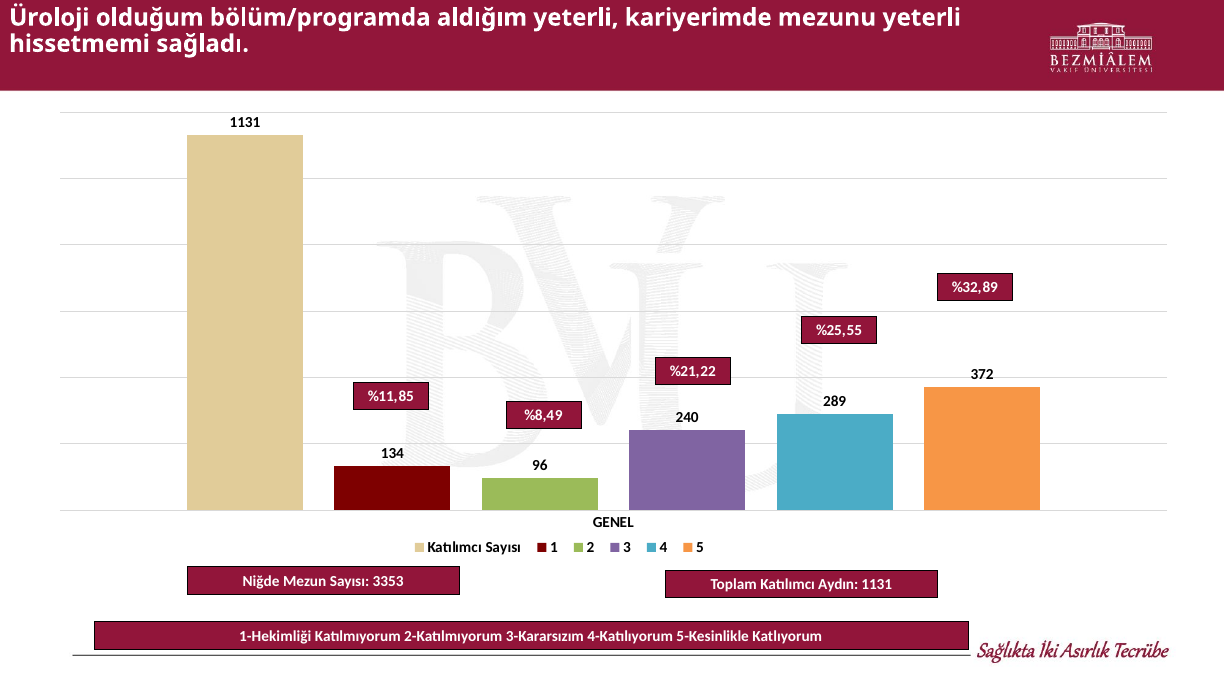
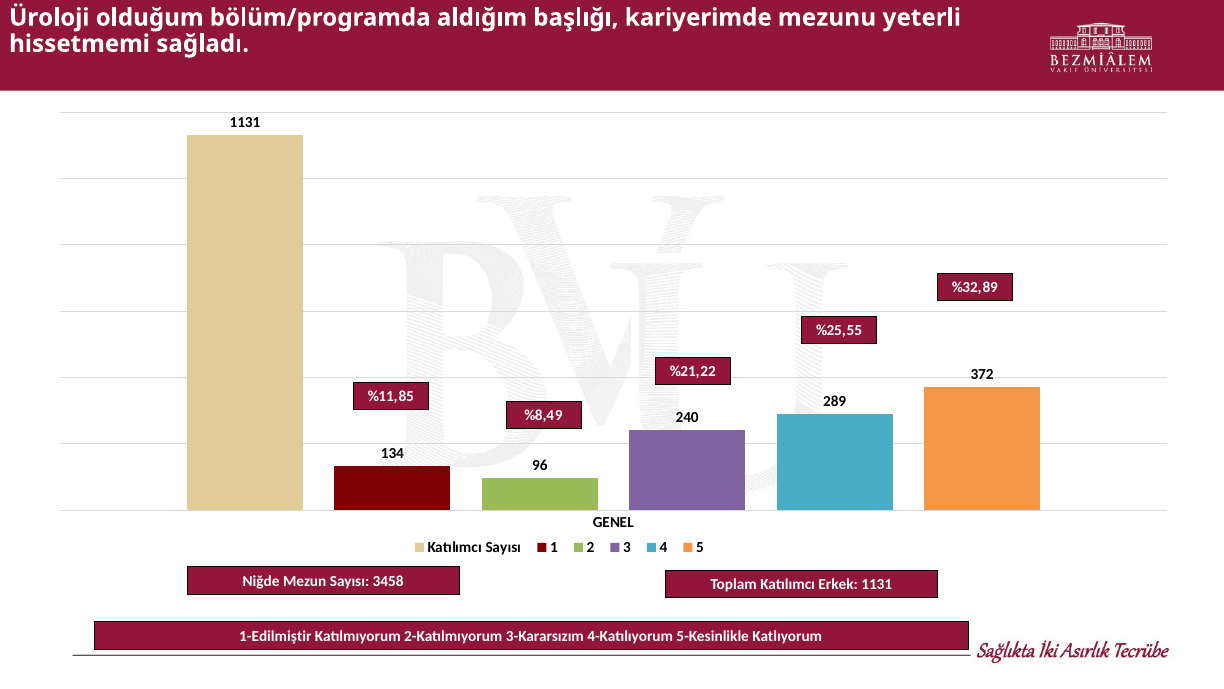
aldığım yeterli: yeterli -> başlığı
3353: 3353 -> 3458
Aydın: Aydın -> Erkek
1-Hekimliği: 1-Hekimliği -> 1-Edilmiştir
